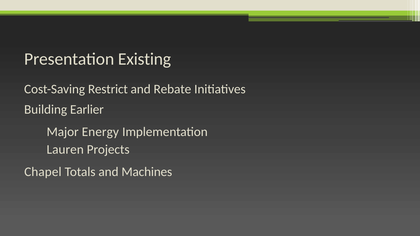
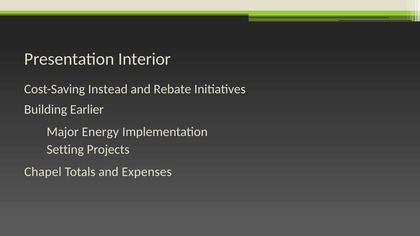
Existing: Existing -> Interior
Restrict: Restrict -> Instead
Lauren: Lauren -> Setting
Machines: Machines -> Expenses
